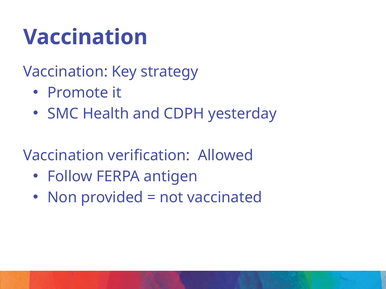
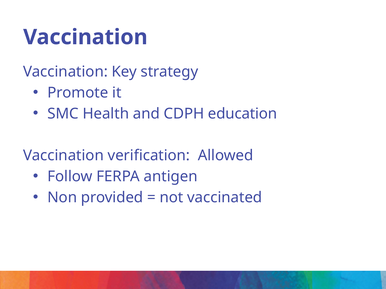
yesterday: yesterday -> education
